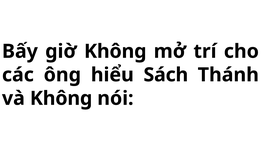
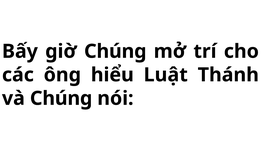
giờ Không: Không -> Chúng
Sách: Sách -> Luật
và Không: Không -> Chúng
